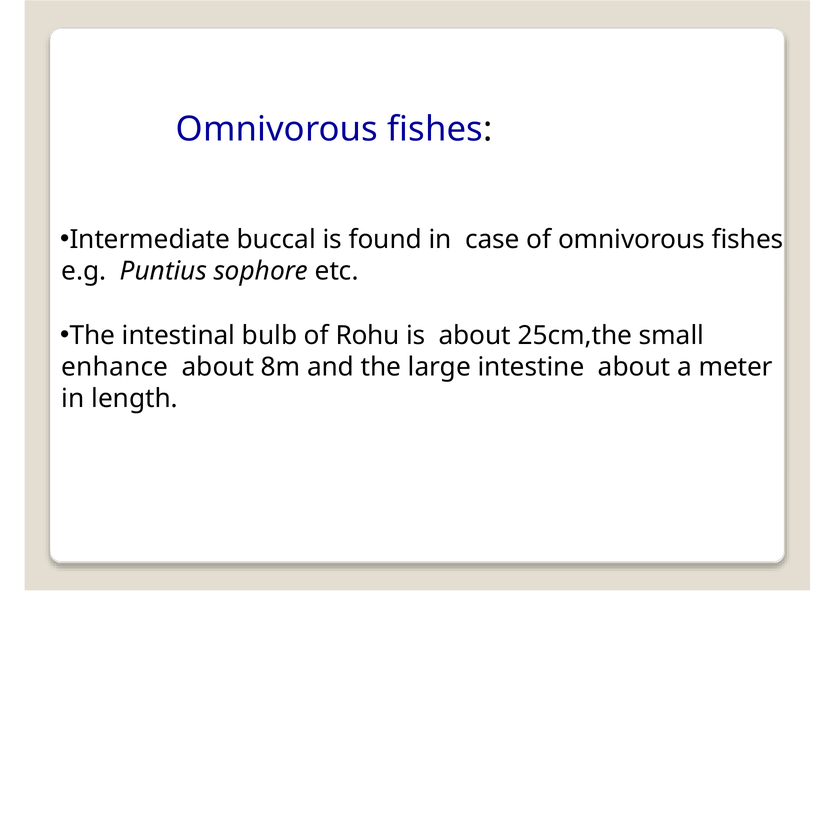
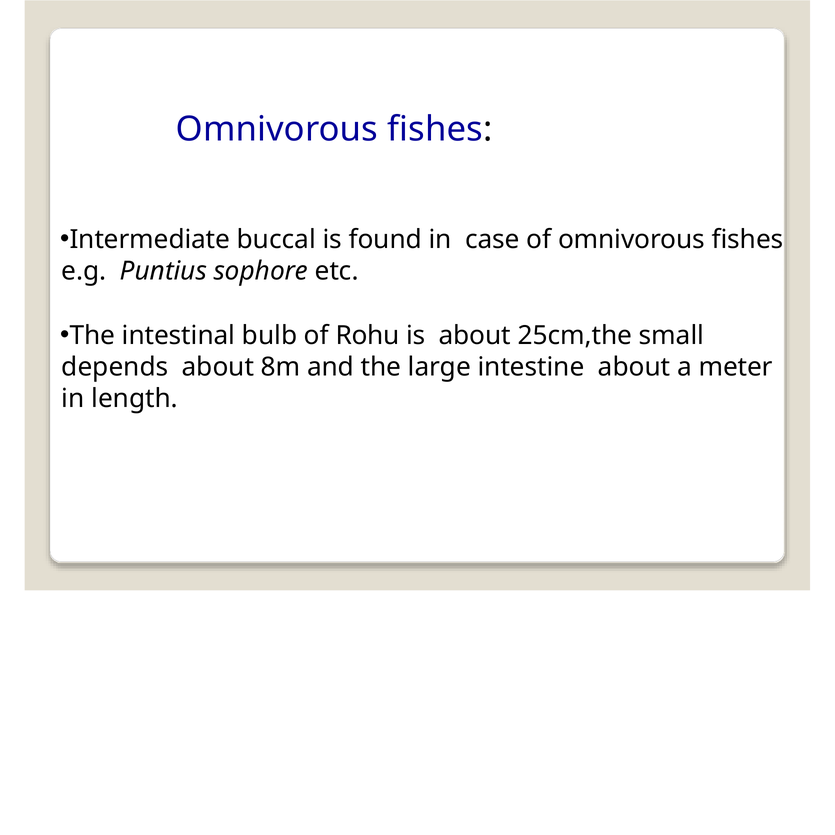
enhance: enhance -> depends
